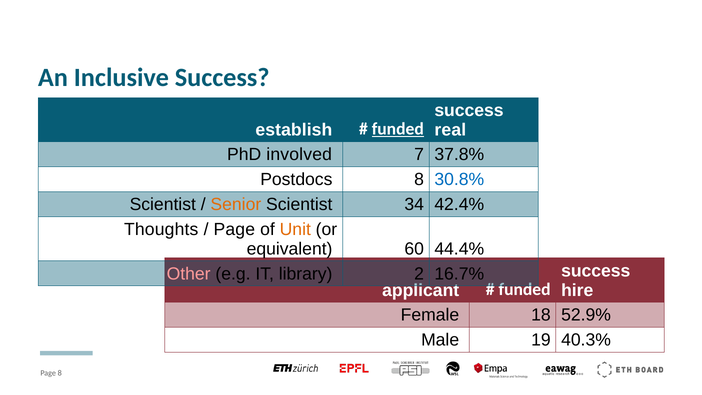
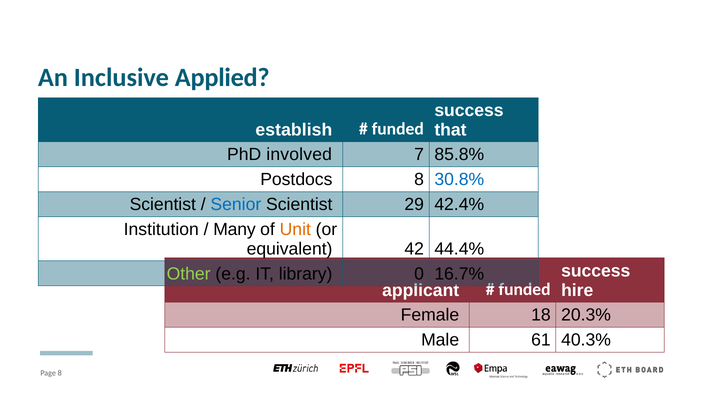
Inclusive Success: Success -> Applied
funded at (398, 129) underline: present -> none
real: real -> that
37.8%: 37.8% -> 85.8%
Senior colour: orange -> blue
34: 34 -> 29
Thoughts: Thoughts -> Institution
Page at (234, 229): Page -> Many
60: 60 -> 42
Other colour: pink -> light green
2: 2 -> 0
52.9%: 52.9% -> 20.3%
19: 19 -> 61
